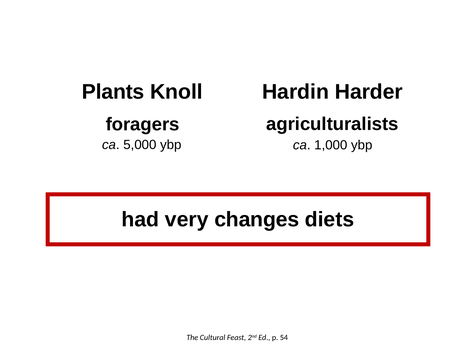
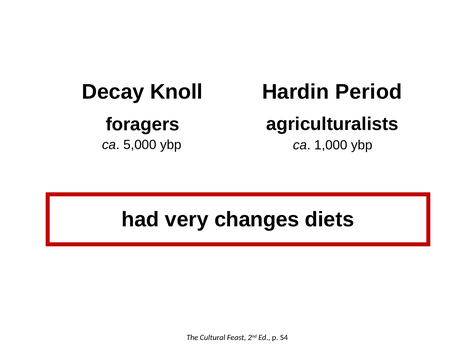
Plants: Plants -> Decay
Harder: Harder -> Period
